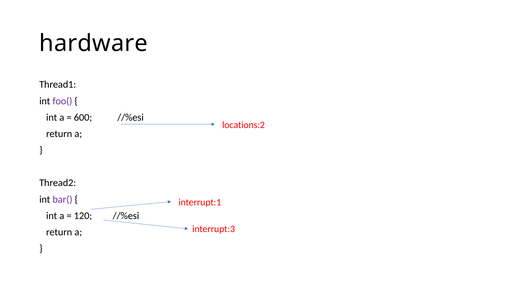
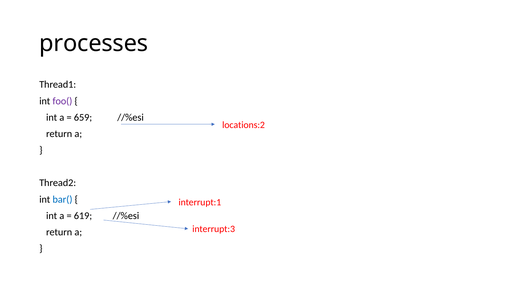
hardware: hardware -> processes
600: 600 -> 659
bar( colour: purple -> blue
120: 120 -> 619
